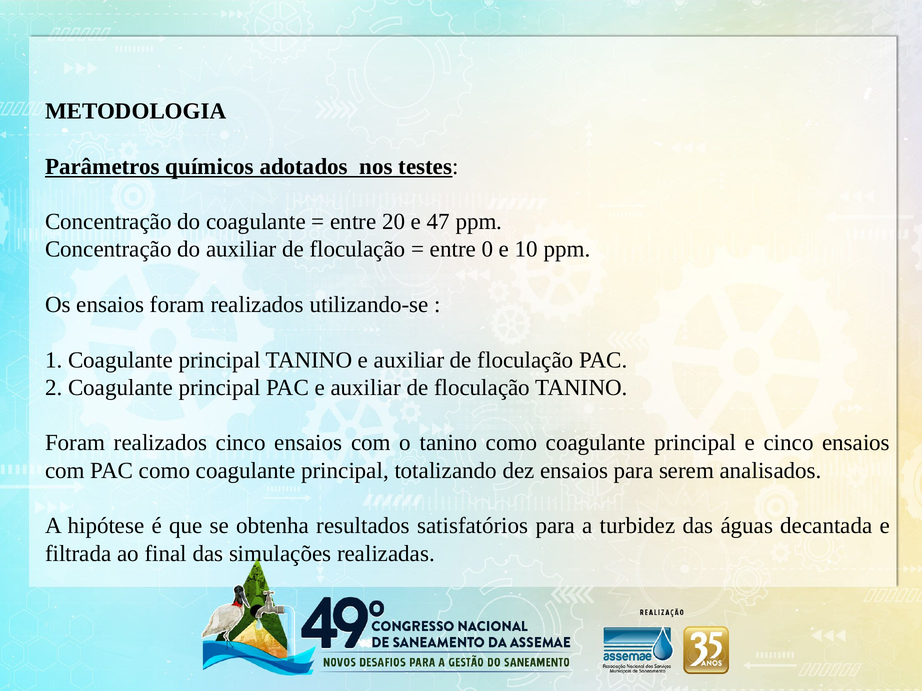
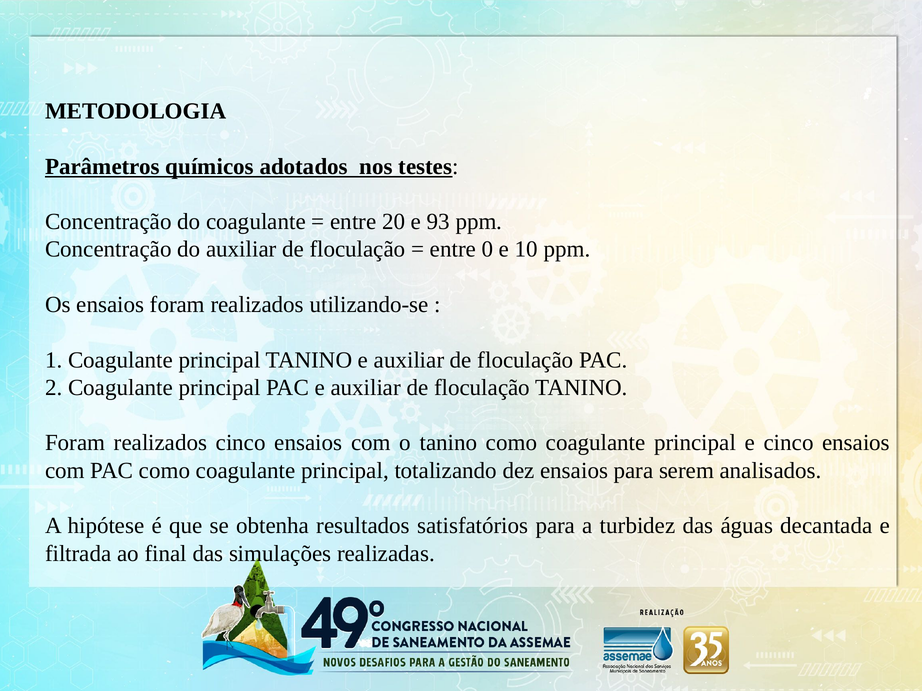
47: 47 -> 93
